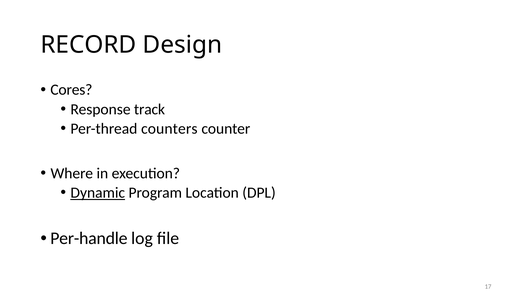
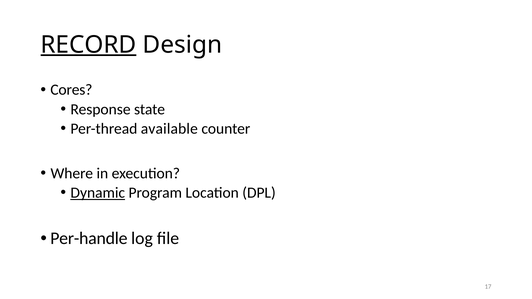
RECORD underline: none -> present
track: track -> state
counters: counters -> available
